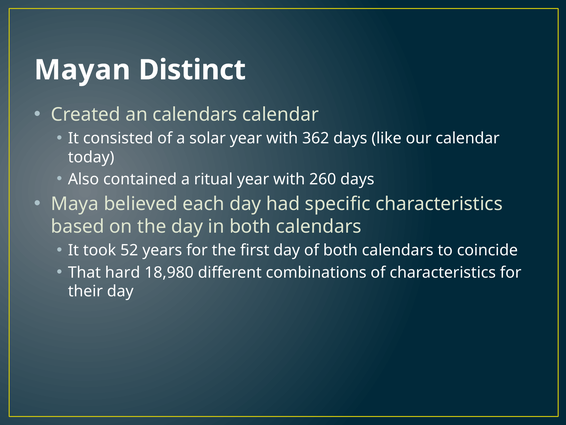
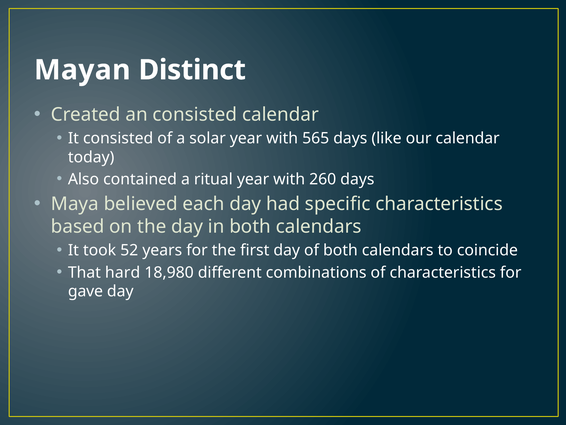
an calendars: calendars -> consisted
362: 362 -> 565
their: their -> gave
